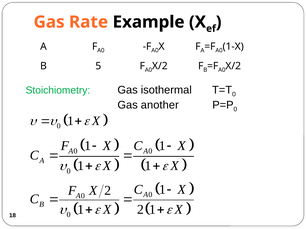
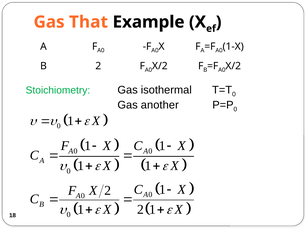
Rate: Rate -> That
B 5: 5 -> 2
